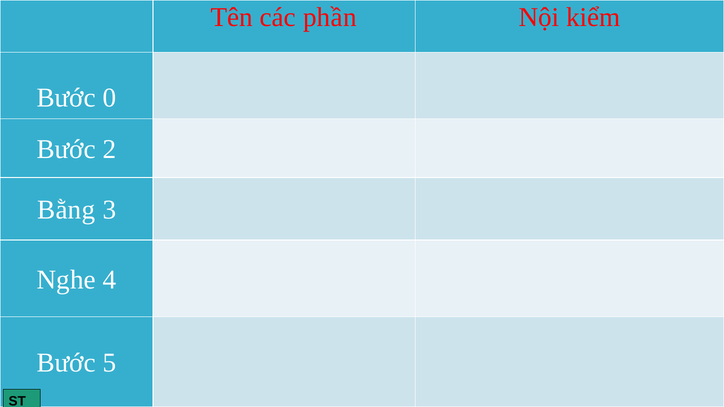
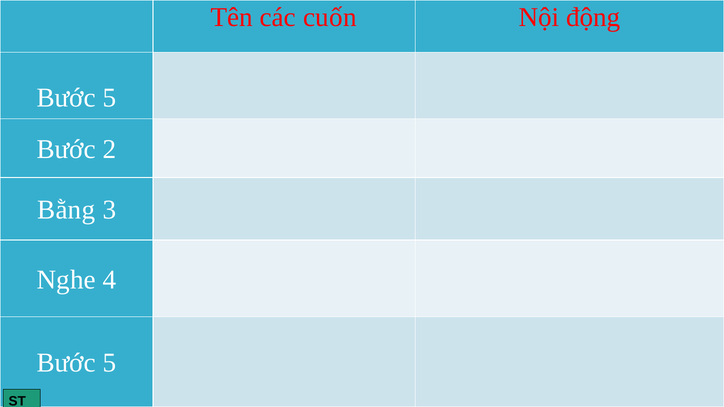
phần: phần -> cuốn
kiểm: kiểm -> động
0 at (109, 98): 0 -> 5
